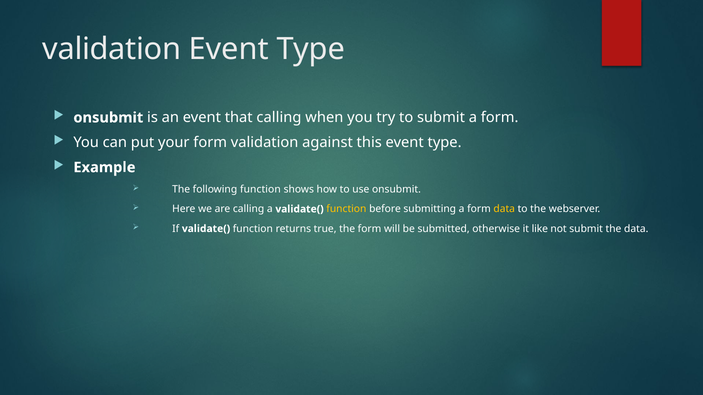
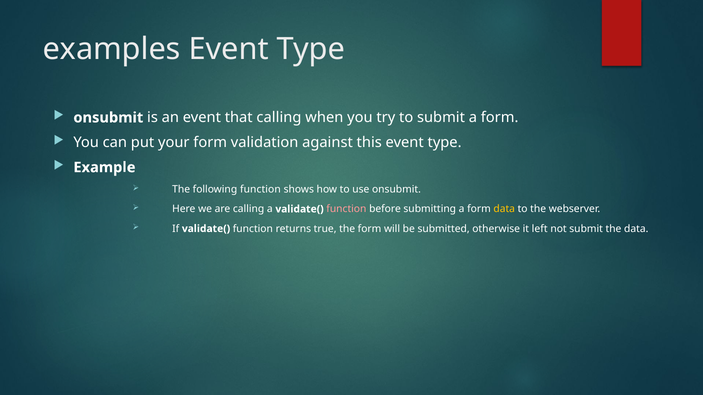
validation at (112, 49): validation -> examples
function at (346, 209) colour: yellow -> pink
like: like -> left
